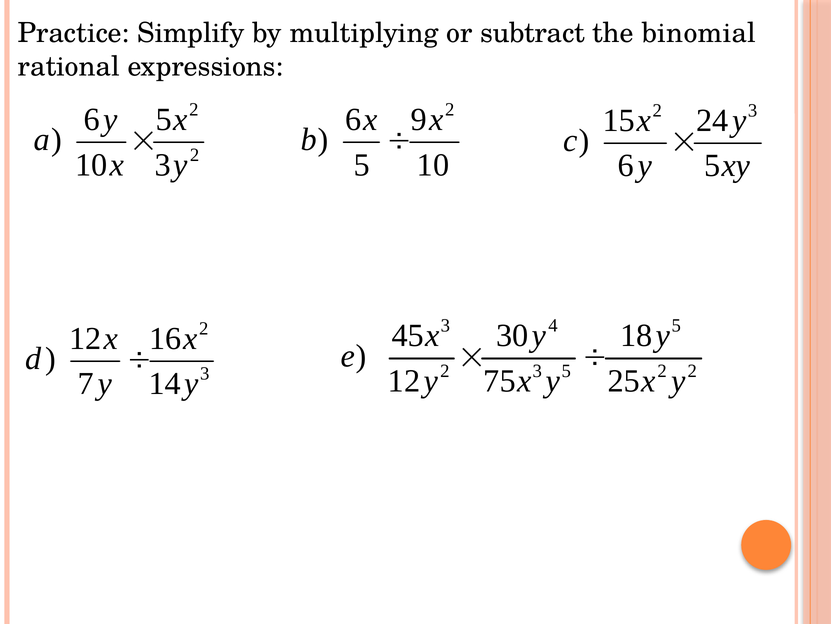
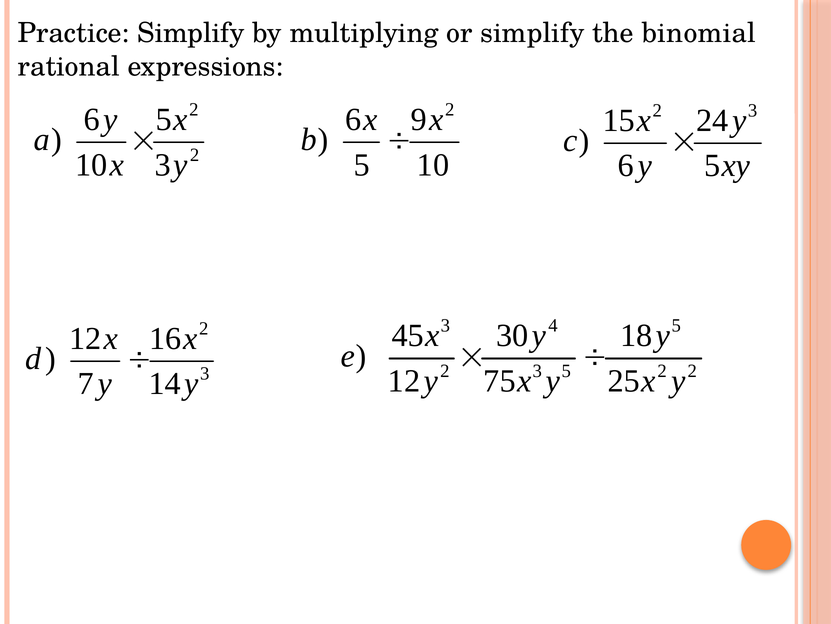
or subtract: subtract -> simplify
